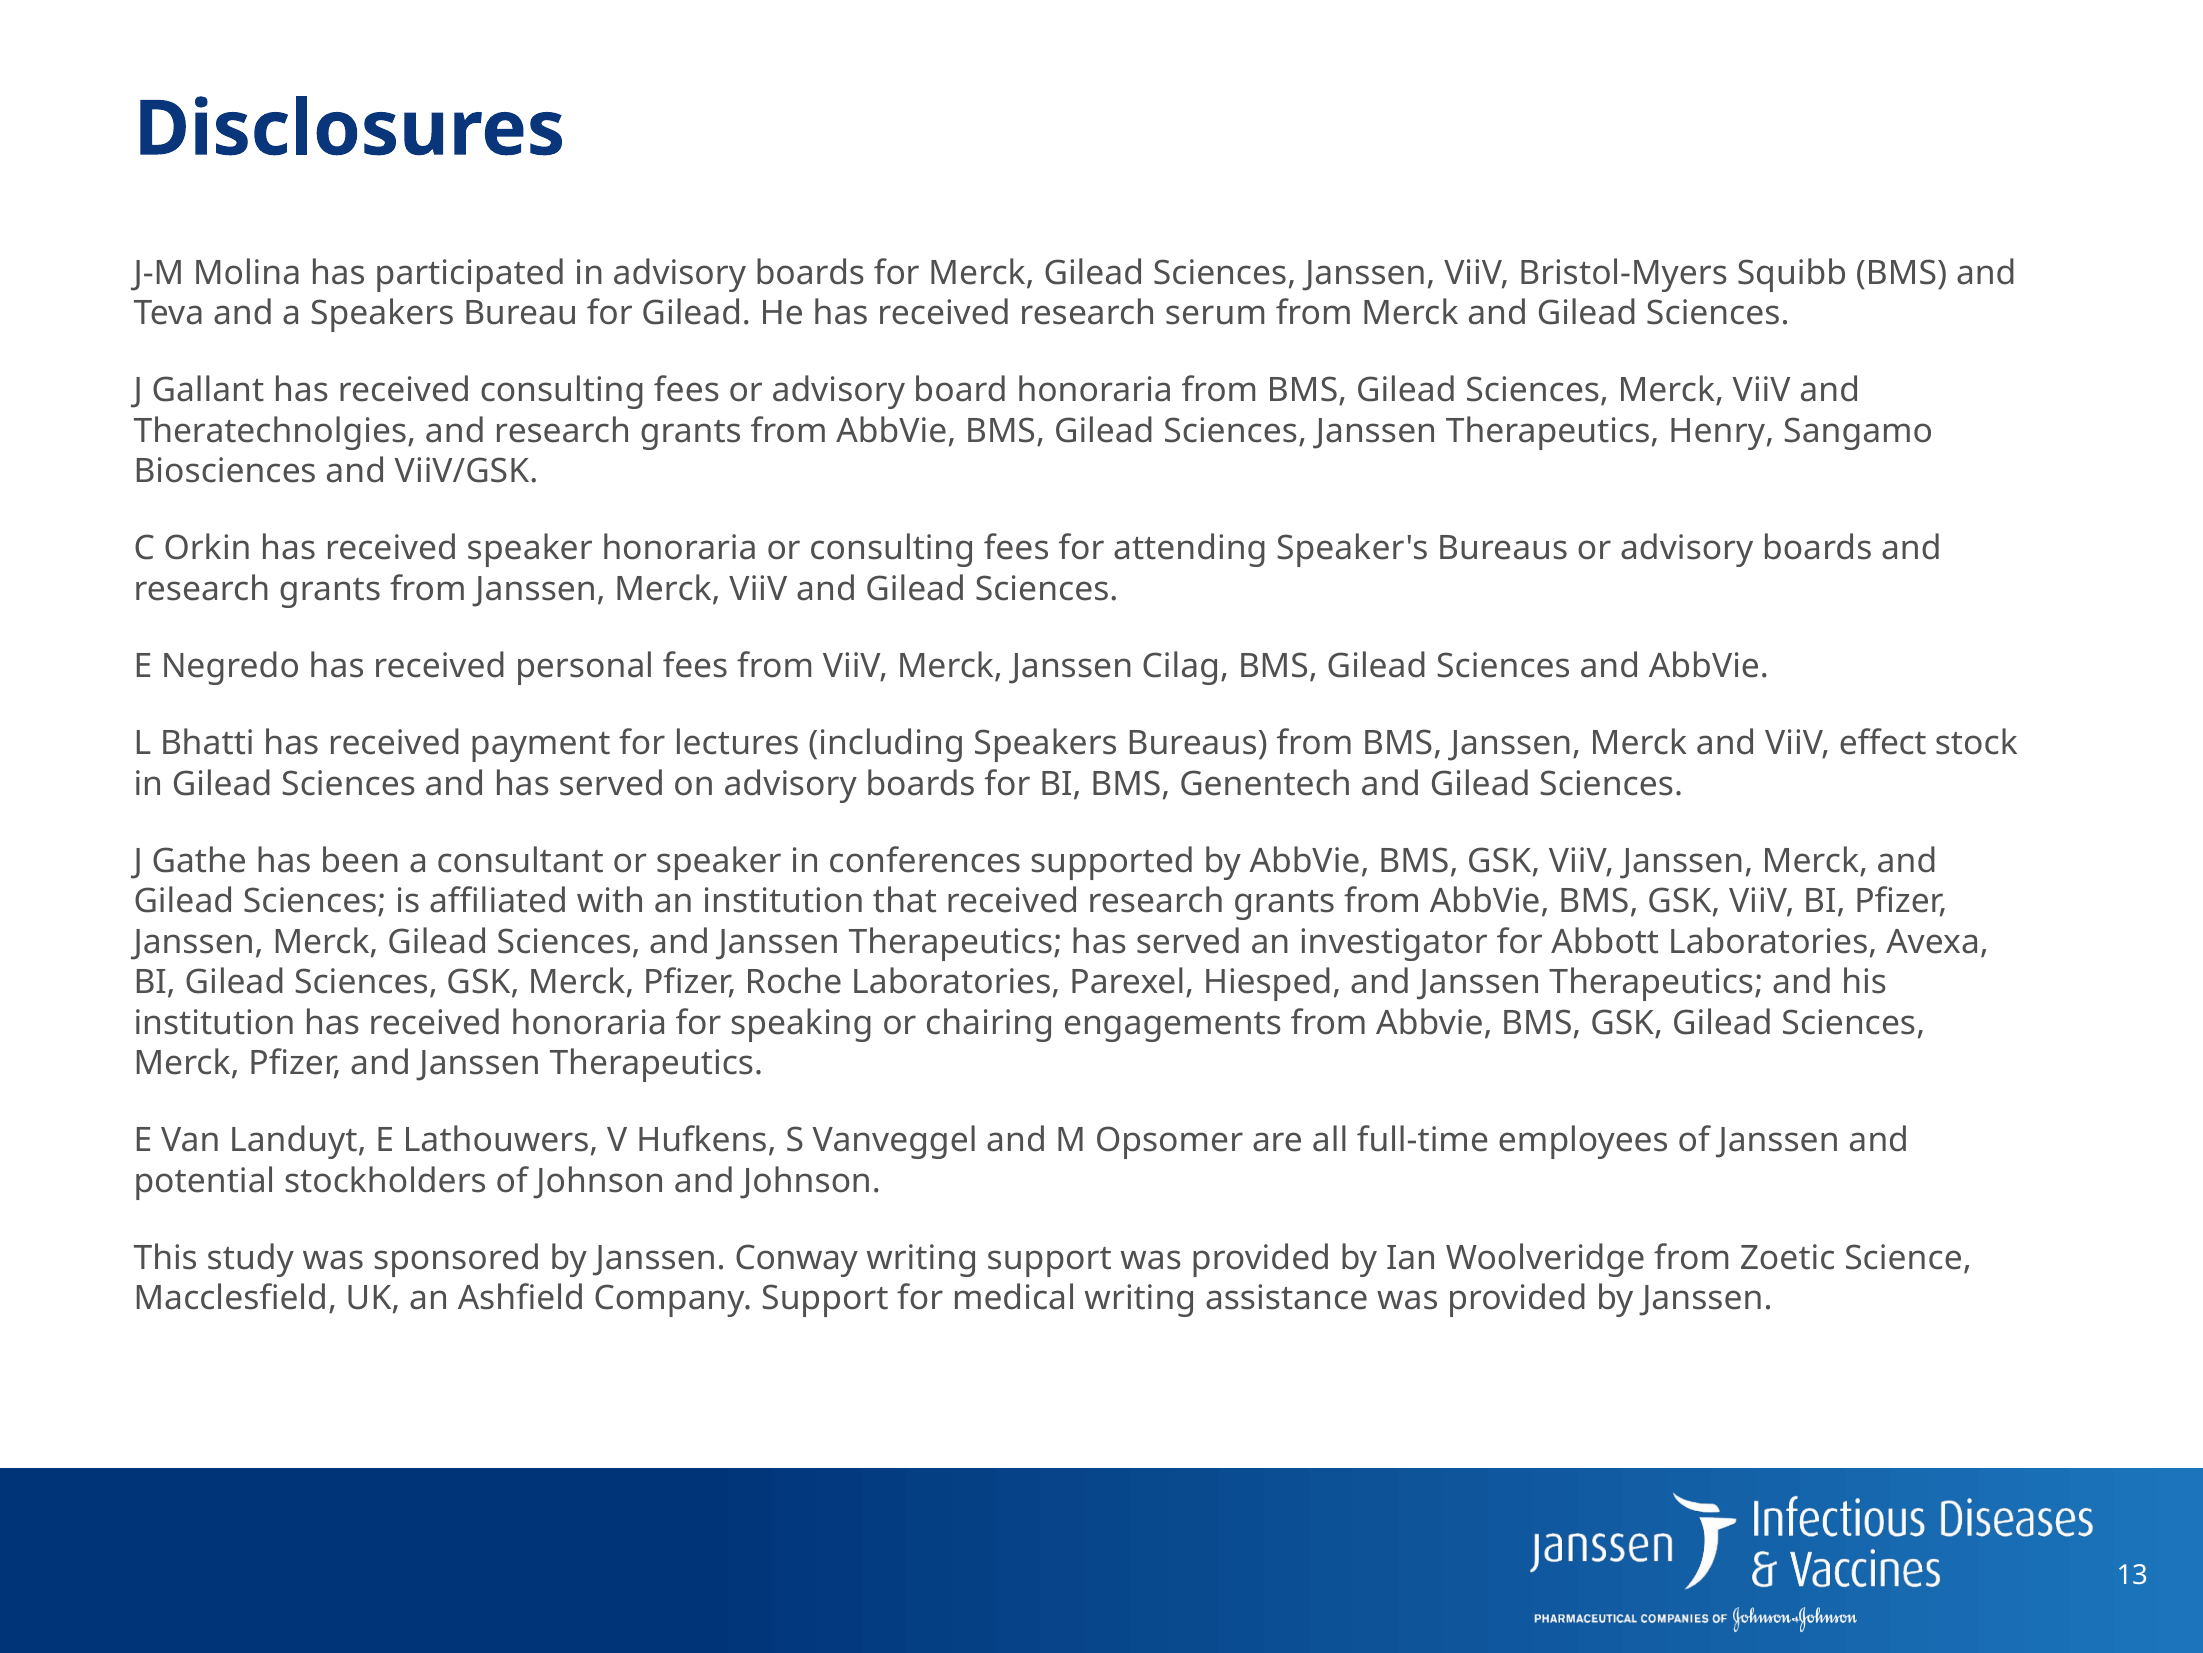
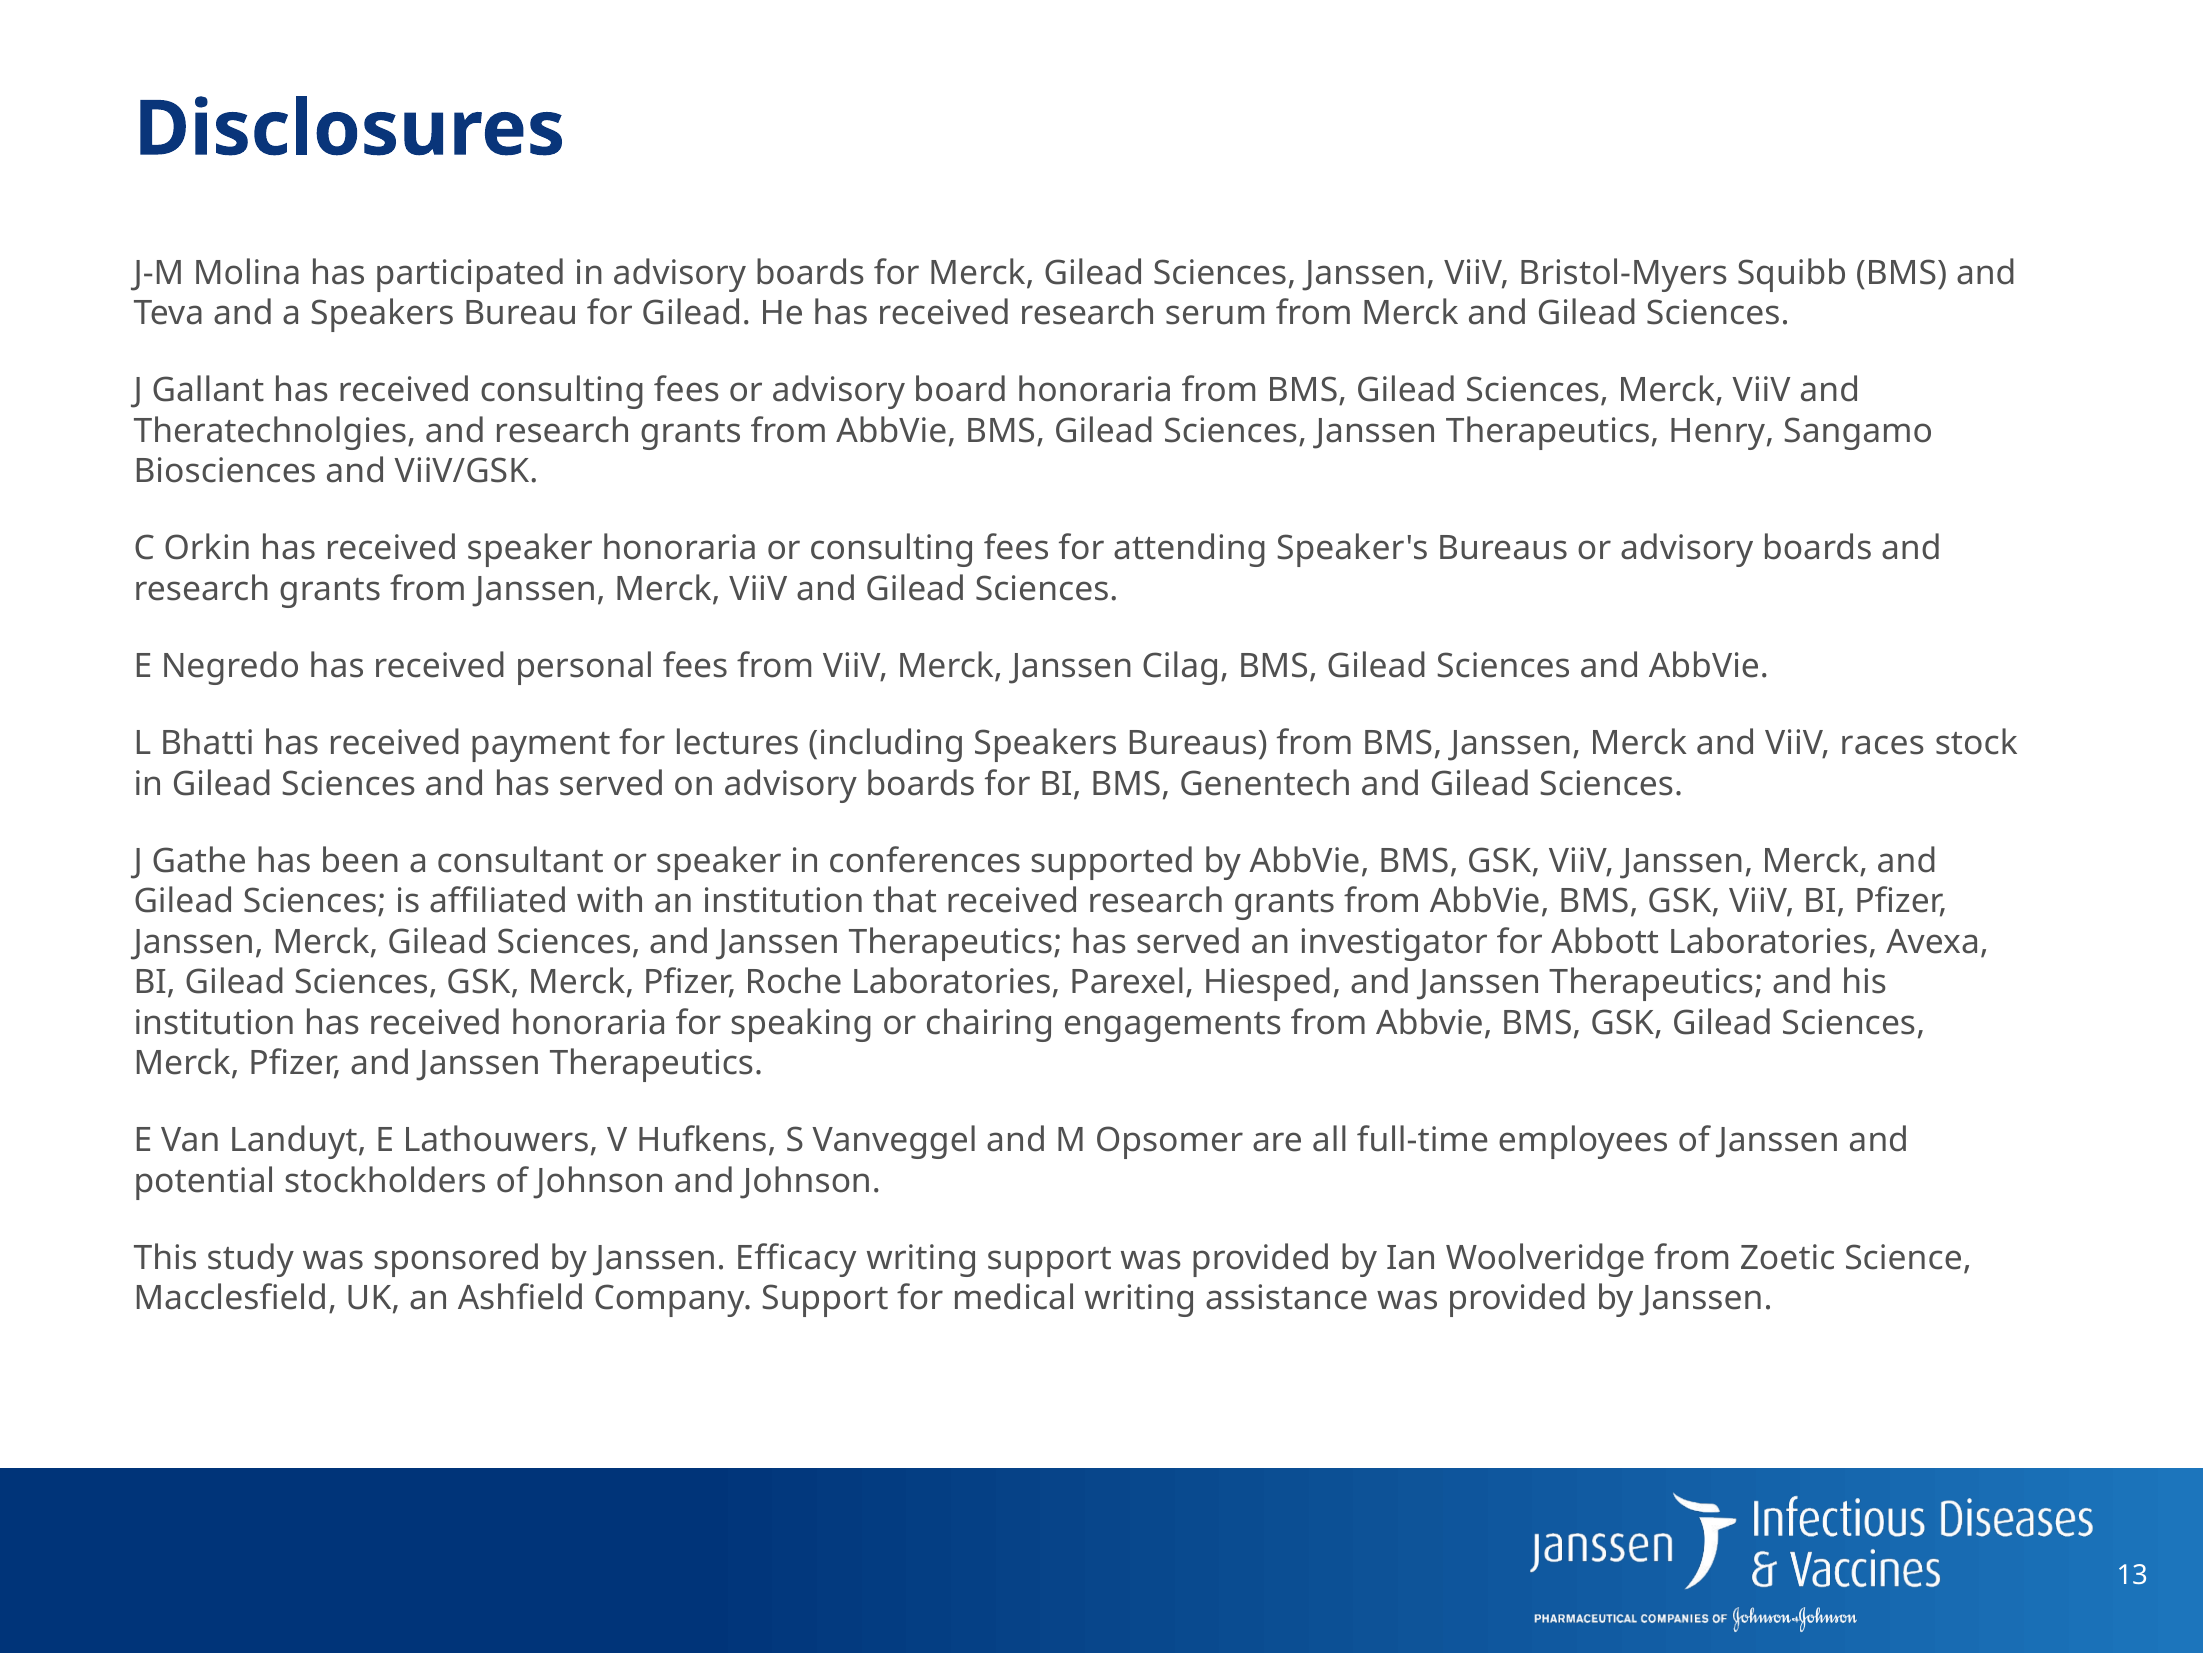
effect: effect -> races
Conway: Conway -> Efficacy
